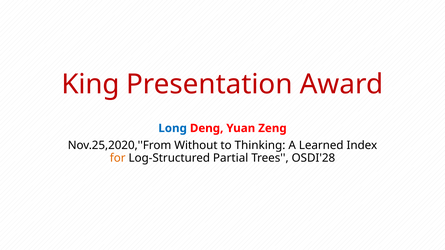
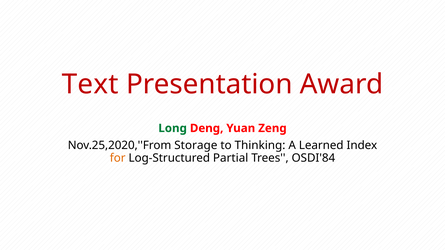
King: King -> Text
Long colour: blue -> green
Without: Without -> Storage
OSDI'28: OSDI'28 -> OSDI'84
